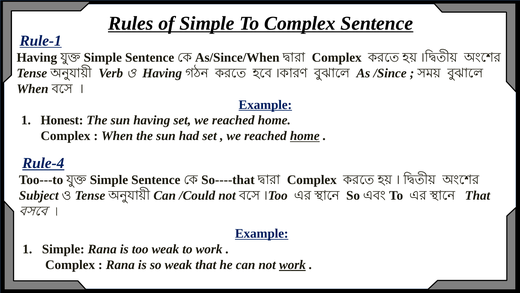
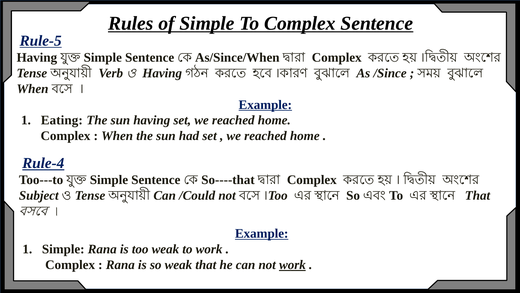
Rule-1: Rule-1 -> Rule-5
Honest: Honest -> Eating
home at (305, 136) underline: present -> none
